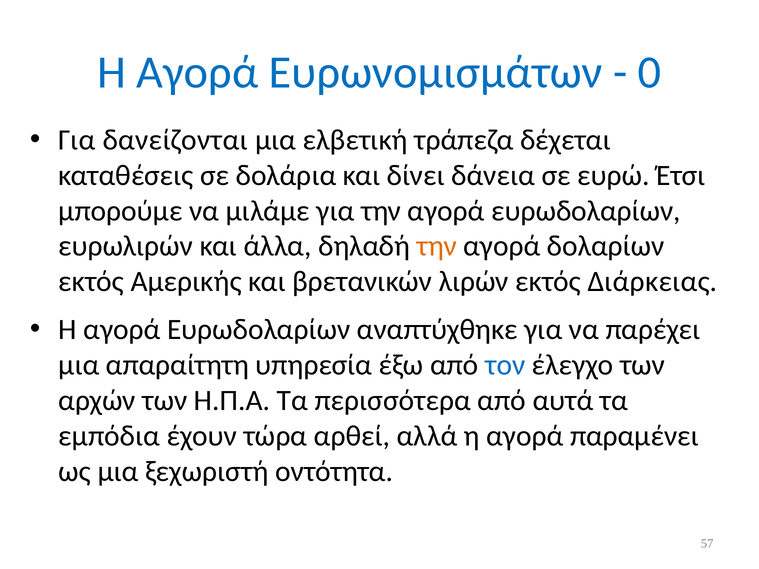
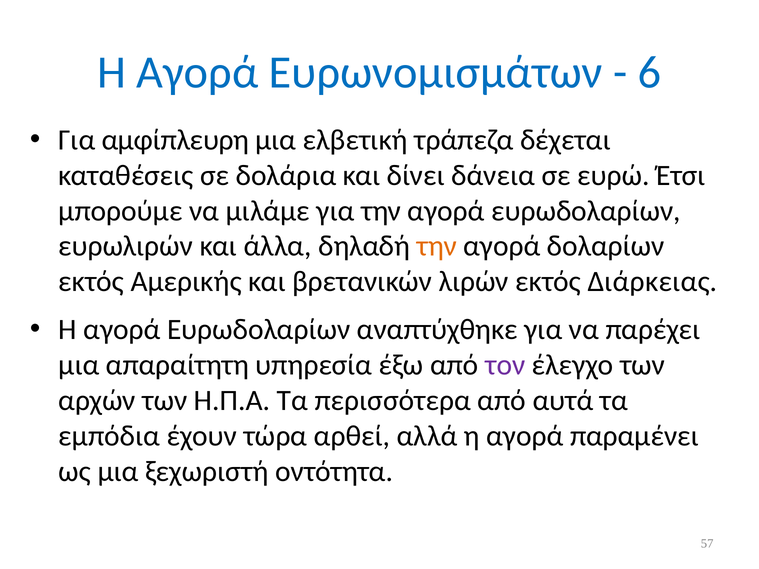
0: 0 -> 6
δανείζονται: δανείζονται -> αμφίπλευρη
τον colour: blue -> purple
